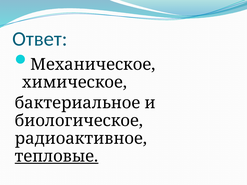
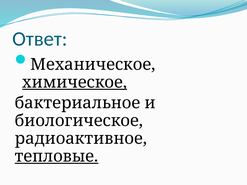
химическое underline: none -> present
